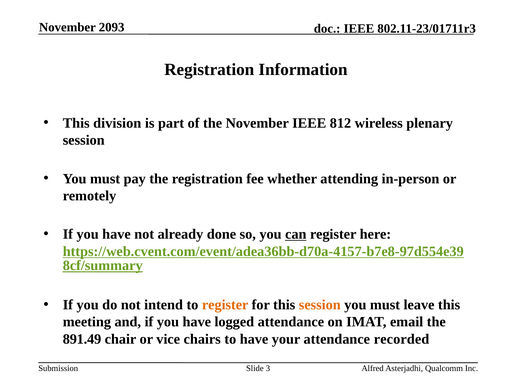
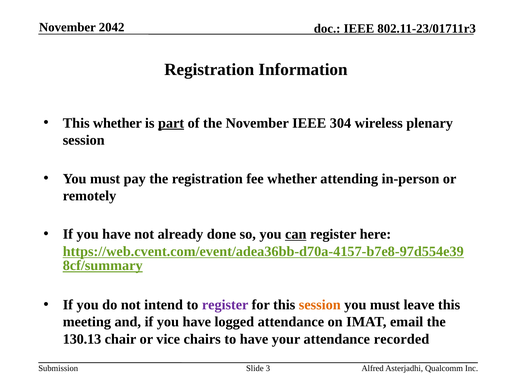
2093: 2093 -> 2042
This division: division -> whether
part underline: none -> present
812: 812 -> 304
register at (225, 305) colour: orange -> purple
891.49: 891.49 -> 130.13
